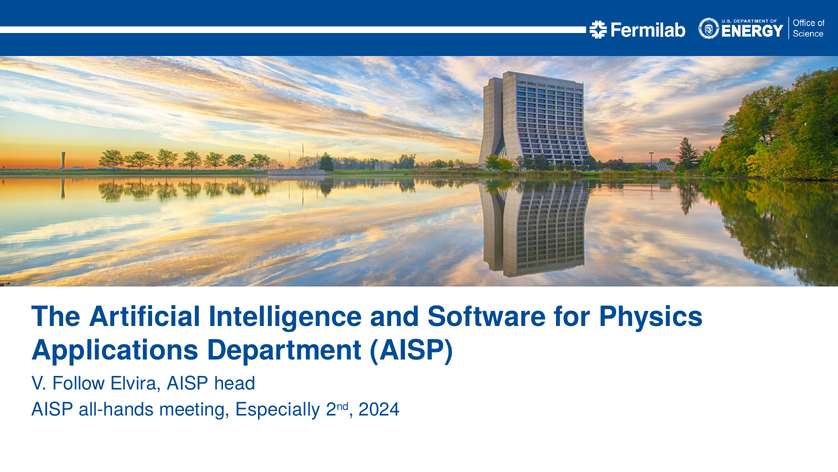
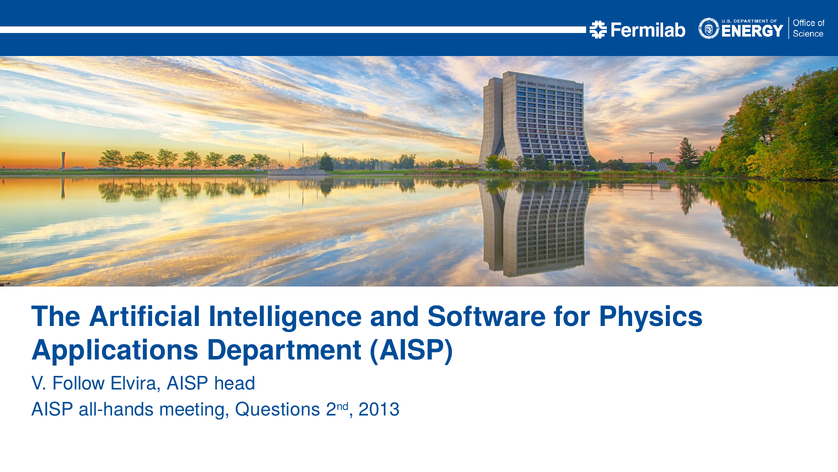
Especially: Especially -> Questions
2024: 2024 -> 2013
